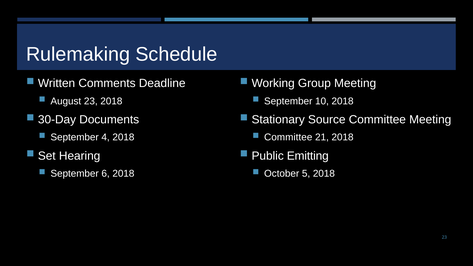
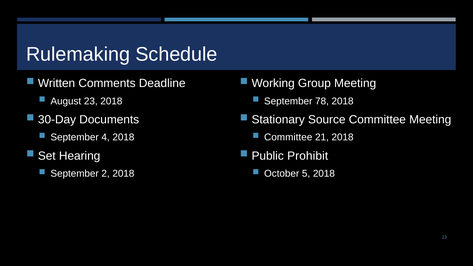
10: 10 -> 78
Emitting: Emitting -> Prohibit
6: 6 -> 2
